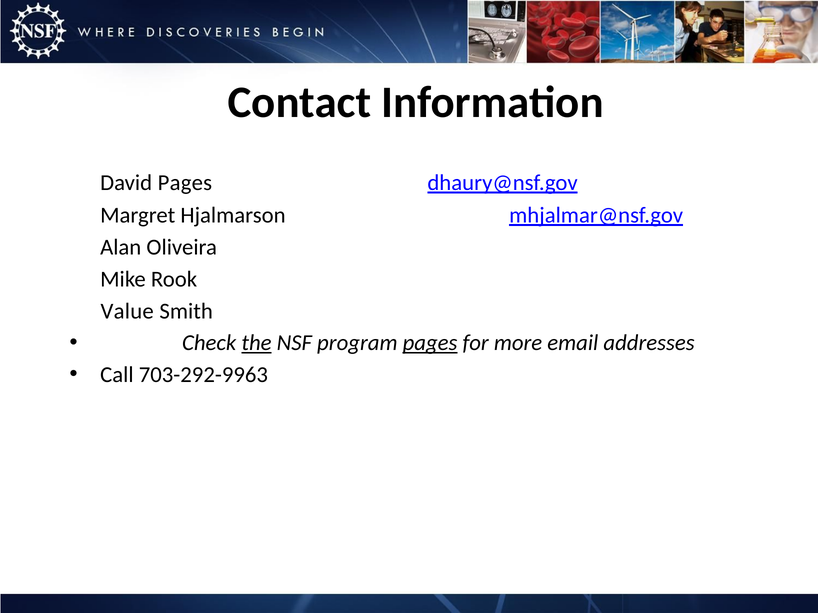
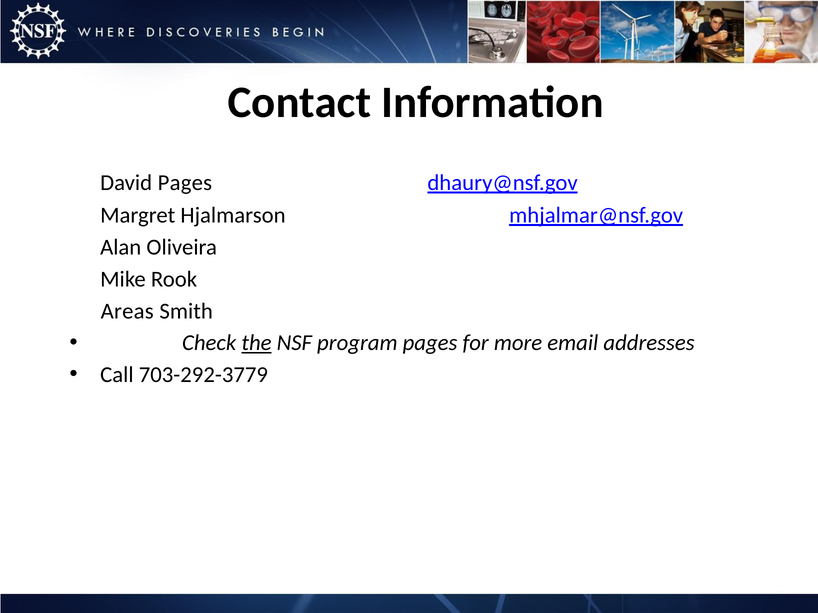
Value: Value -> Areas
pages at (430, 343) underline: present -> none
703-292-9963: 703-292-9963 -> 703-292-3779
